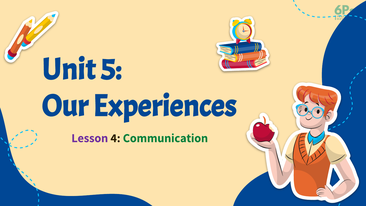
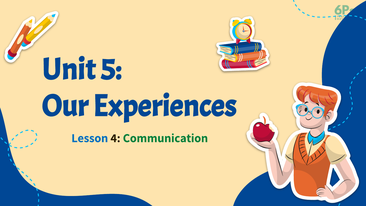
Lesson colour: purple -> blue
